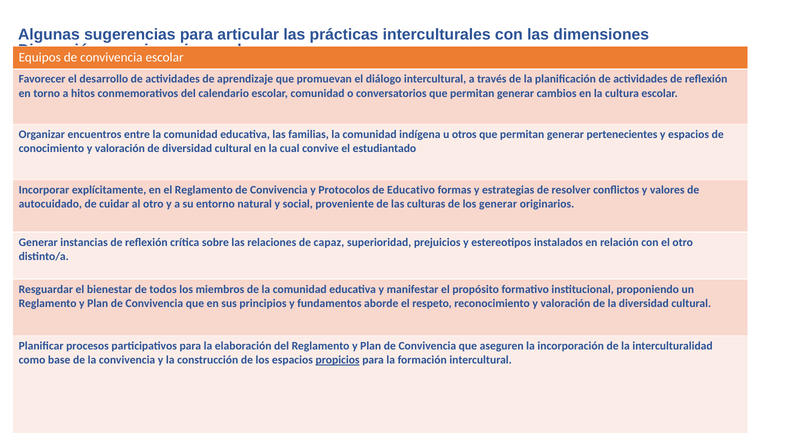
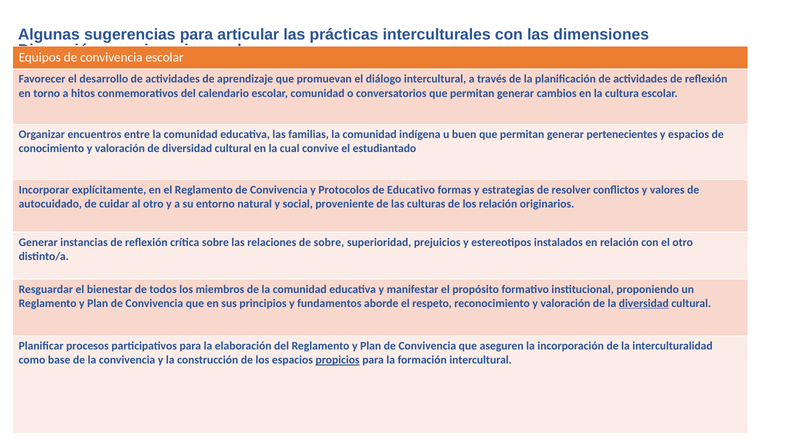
otros: otros -> buen
los generar: generar -> relación
de capaz: capaz -> sobre
diversidad at (644, 304) underline: none -> present
